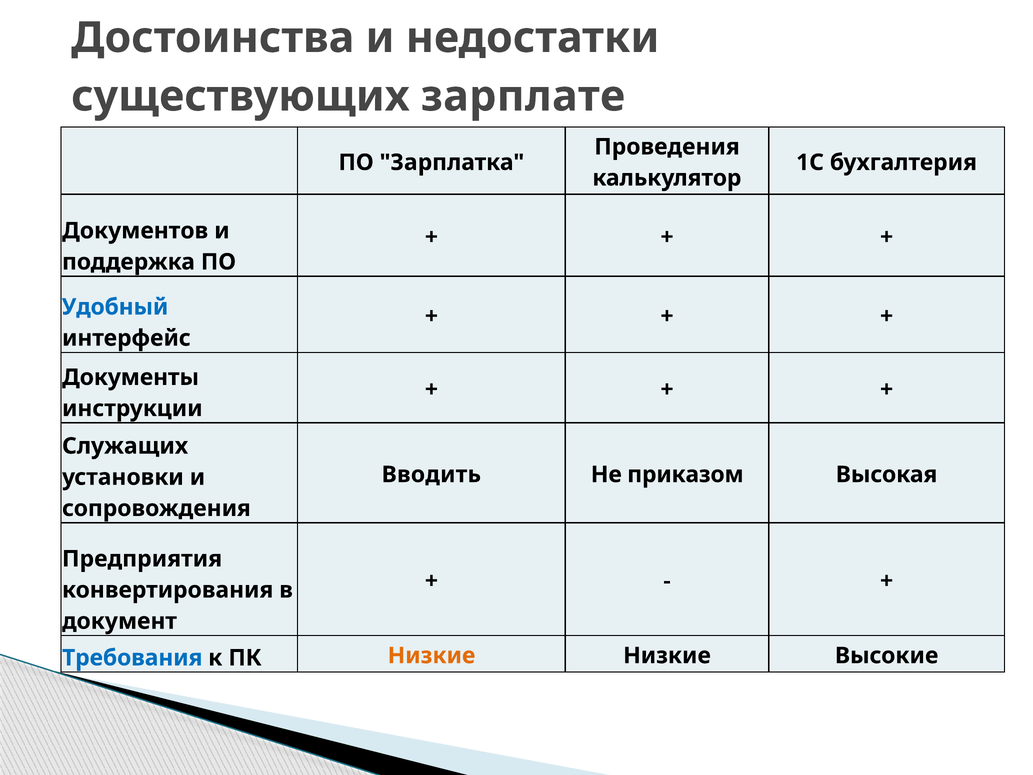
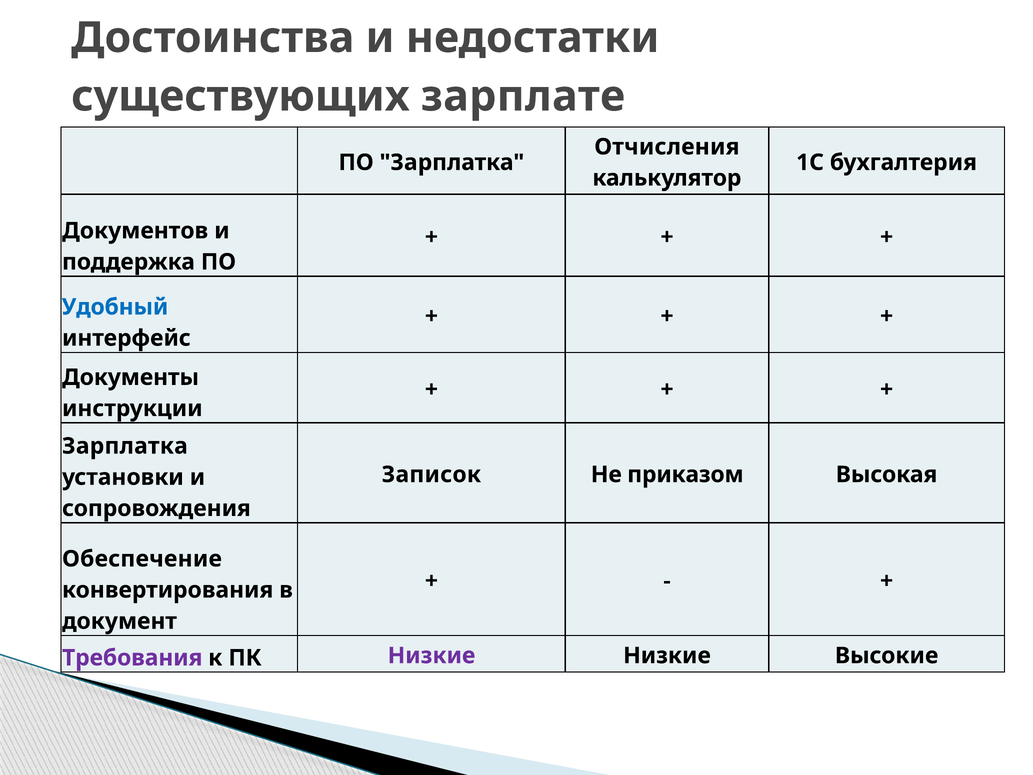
Проведения: Проведения -> Отчисления
Служащих at (125, 446): Служащих -> Зарплатка
Вводить: Вводить -> Записок
Предприятия: Предприятия -> Обеспечение
Требования colour: blue -> purple
Низкие at (431, 655) colour: orange -> purple
